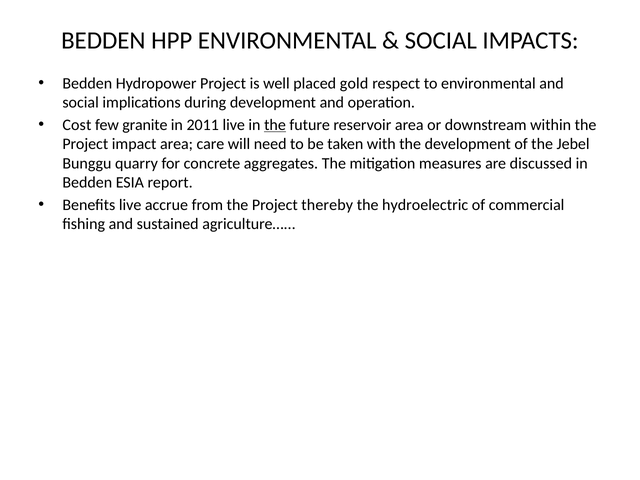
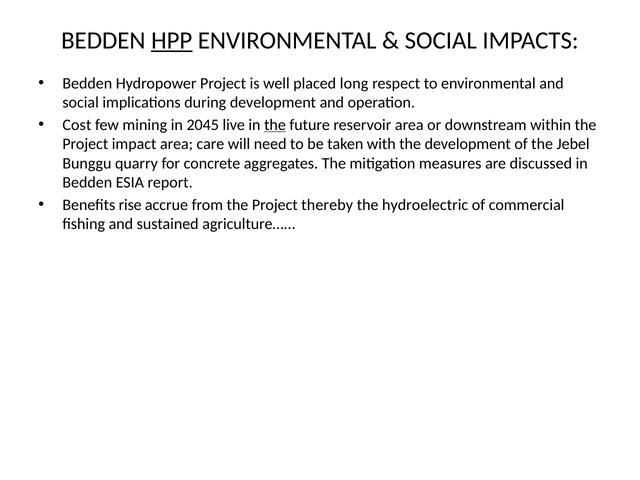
HPP underline: none -> present
gold: gold -> long
granite: granite -> mining
2011: 2011 -> 2045
Benefits live: live -> rise
